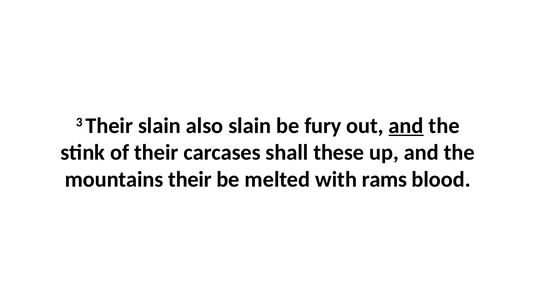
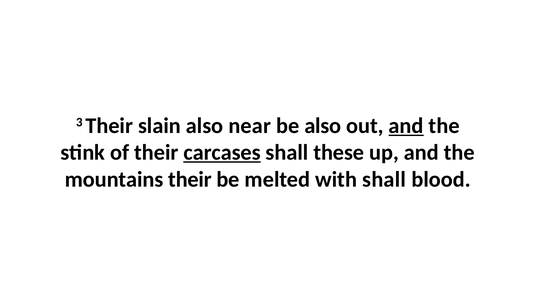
also slain: slain -> near
be fury: fury -> also
carcases underline: none -> present
with rams: rams -> shall
